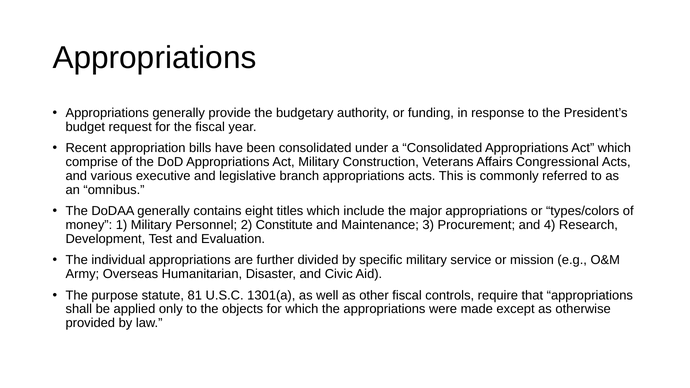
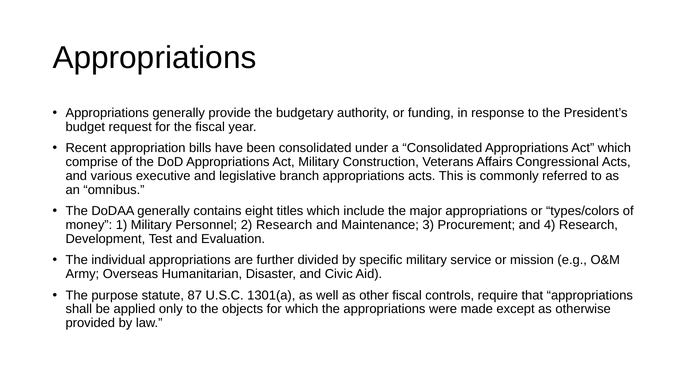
2 Constitute: Constitute -> Research
81: 81 -> 87
